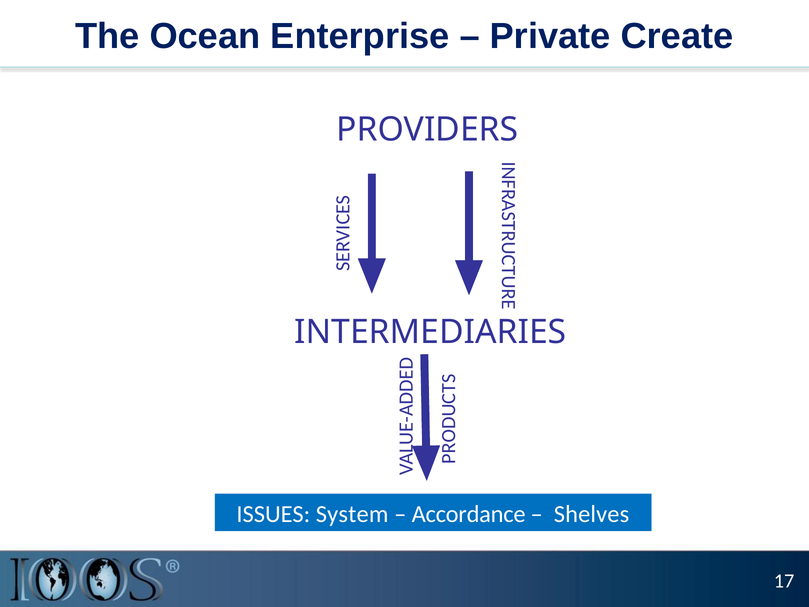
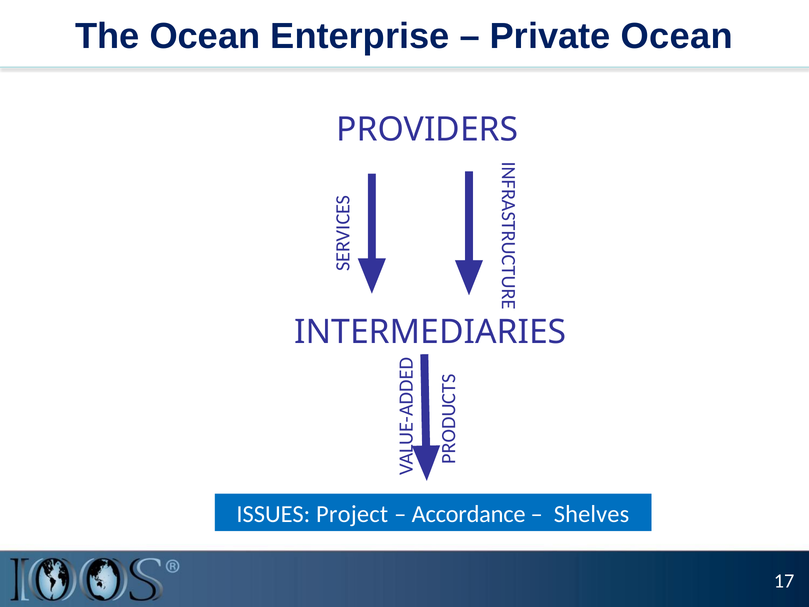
Private Create: Create -> Ocean
System: System -> Project
